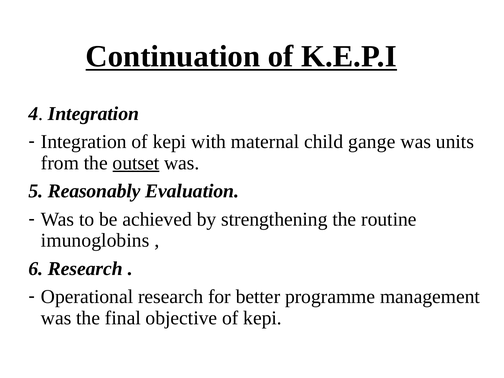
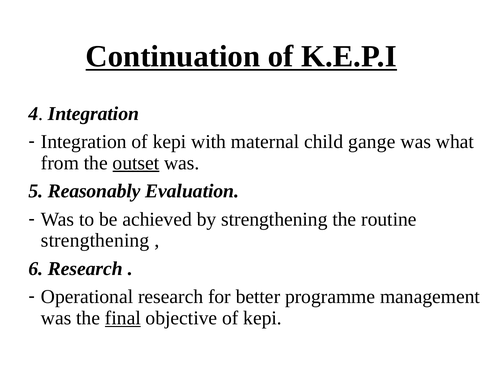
units: units -> what
imunoglobins at (95, 240): imunoglobins -> strengthening
final underline: none -> present
